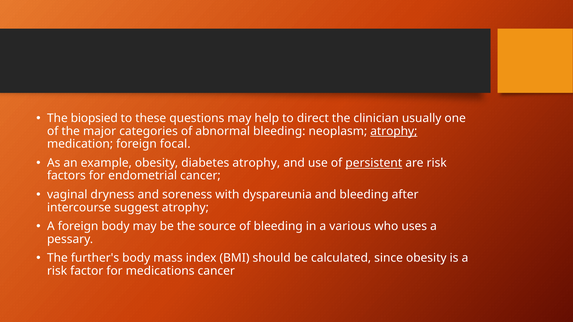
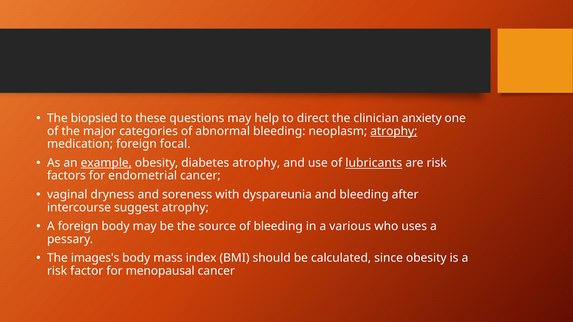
usually: usually -> anxiety
example underline: none -> present
persistent: persistent -> lubricants
further's: further's -> images's
medications: medications -> menopausal
